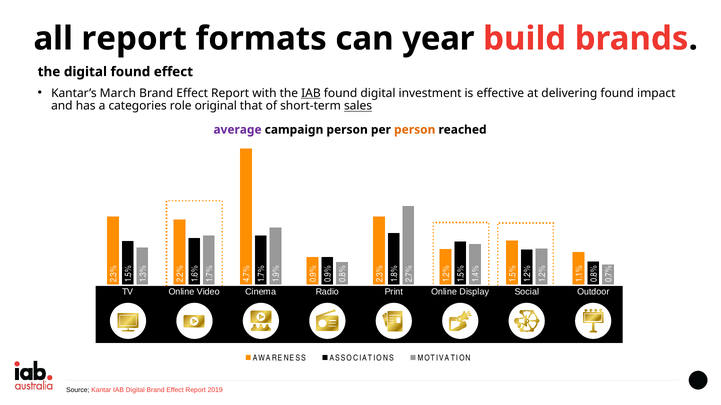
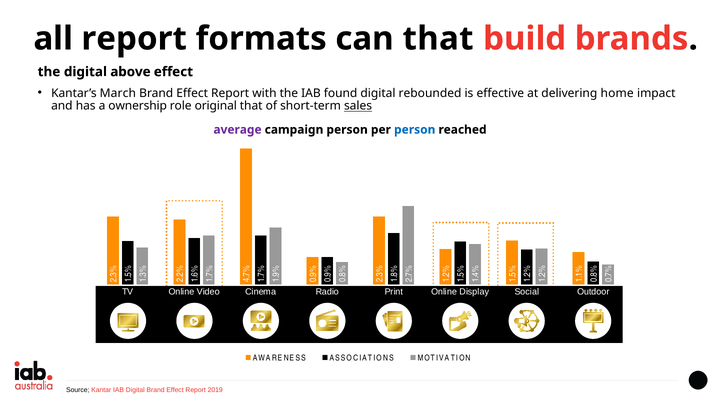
can year: year -> that
digital found: found -> above
IAB at (311, 93) underline: present -> none
investment: investment -> rebounded
delivering found: found -> home
categories: categories -> ownership
person at (415, 130) colour: orange -> blue
